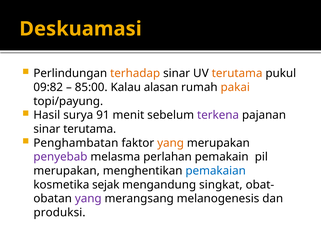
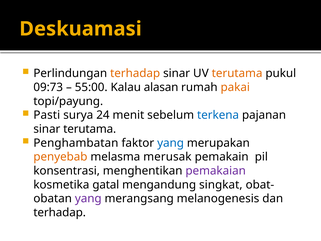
09:82: 09:82 -> 09:73
85:00: 85:00 -> 55:00
Hasil: Hasil -> Pasti
91: 91 -> 24
terkena colour: purple -> blue
yang at (171, 143) colour: orange -> blue
penyebab colour: purple -> orange
perlahan: perlahan -> merusak
merupakan at (67, 171): merupakan -> konsentrasi
pemakaian colour: blue -> purple
sejak: sejak -> gatal
produksi at (60, 212): produksi -> terhadap
